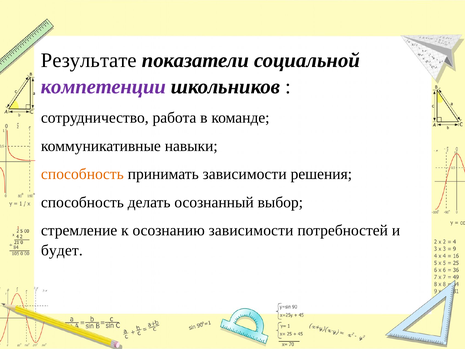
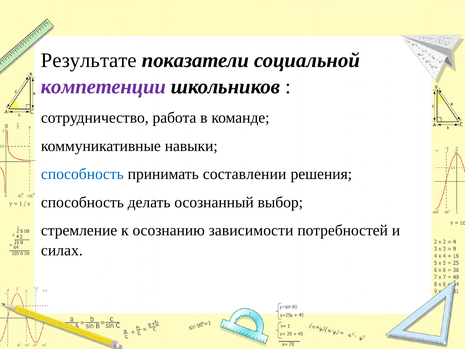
способность at (82, 174) colour: orange -> blue
принимать зависимости: зависимости -> составлении
будет: будет -> силах
